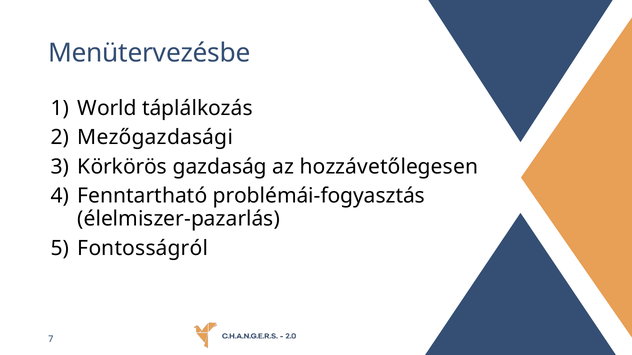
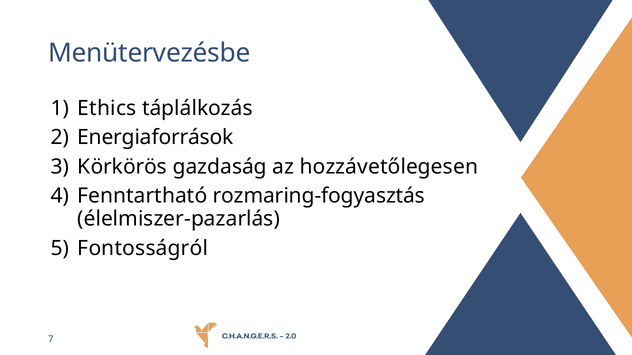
World: World -> Ethics
Mezőgazdasági: Mezőgazdasági -> Energiaforrások
problémái-fogyasztás: problémái-fogyasztás -> rozmaring-fogyasztás
